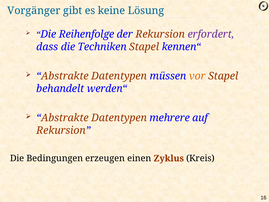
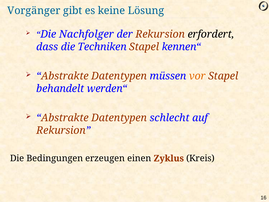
Reihenfolge: Reihenfolge -> Nachfolger
erfordert colour: purple -> black
mehrere: mehrere -> schlecht
